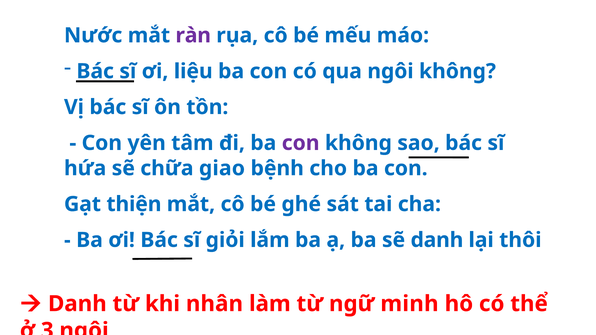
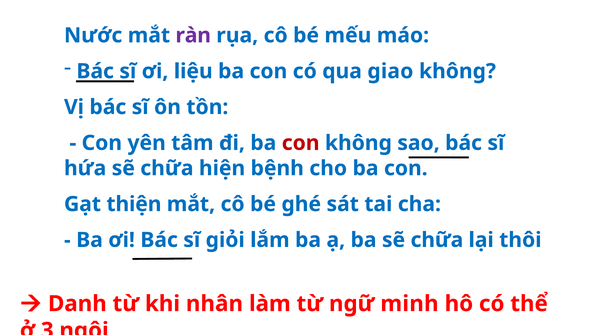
qua ngôi: ngôi -> giao
con at (301, 143) colour: purple -> red
giao: giao -> hiện
ba sẽ danh: danh -> chữa
